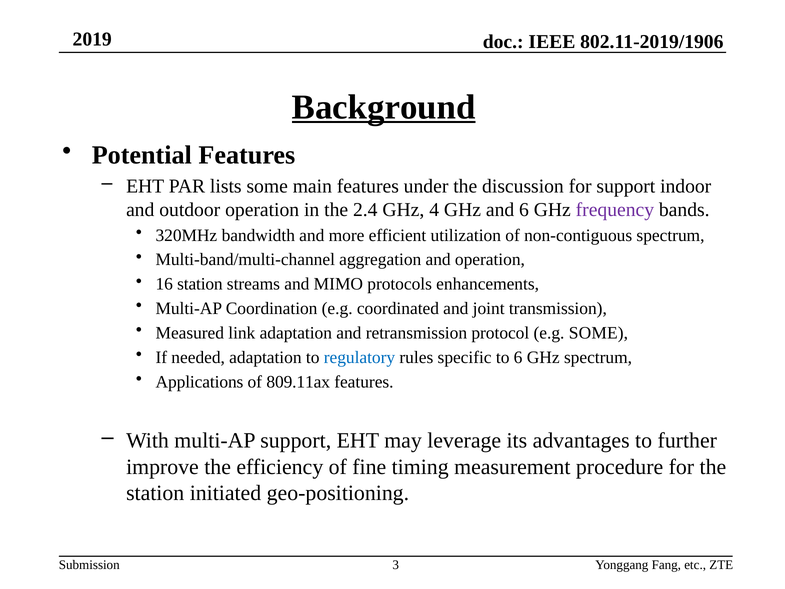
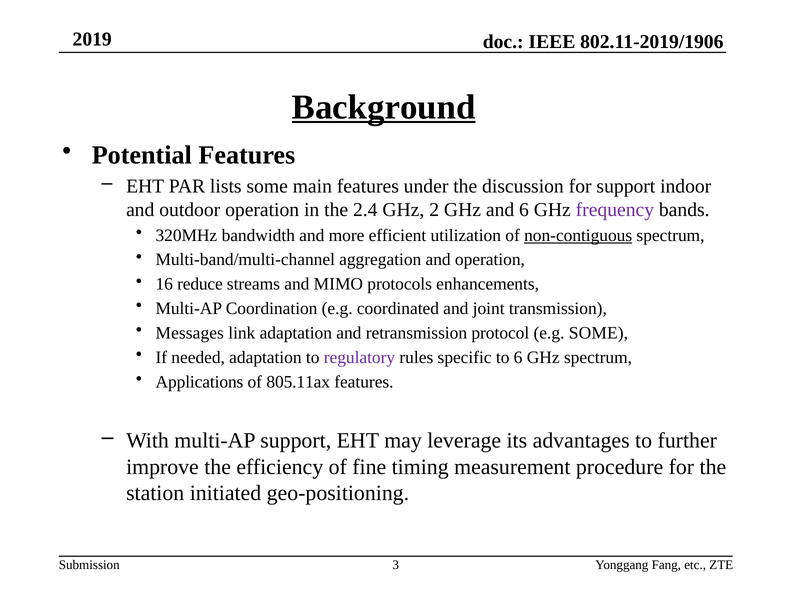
4: 4 -> 2
non-contiguous underline: none -> present
16 station: station -> reduce
Measured: Measured -> Messages
regulatory colour: blue -> purple
809.11ax: 809.11ax -> 805.11ax
